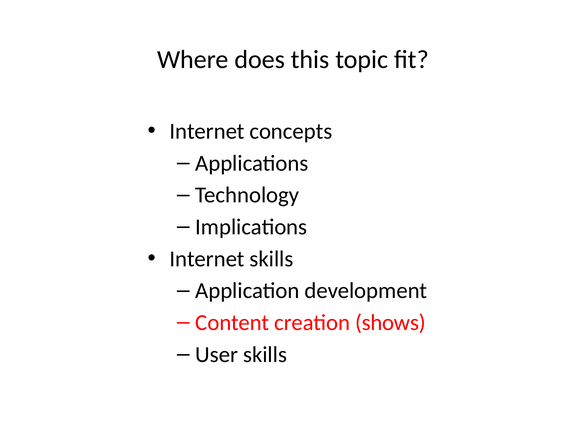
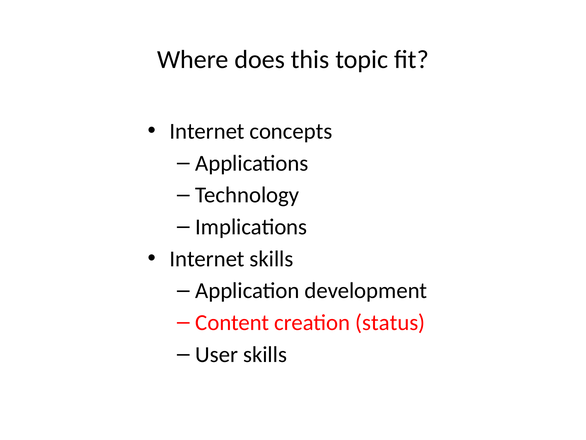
shows: shows -> status
